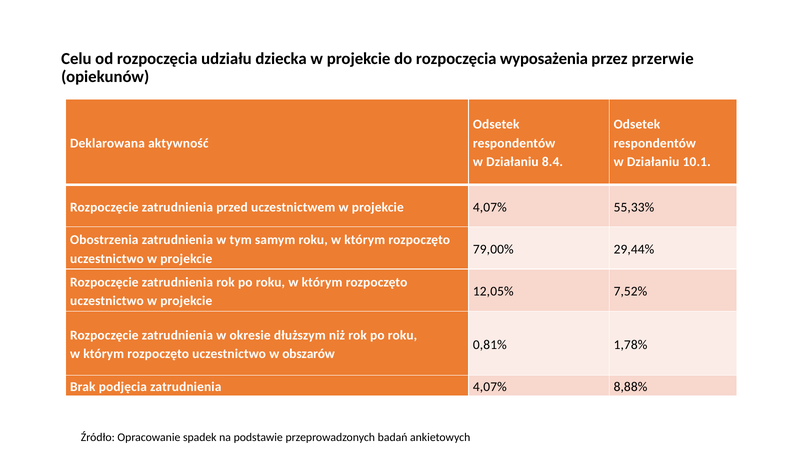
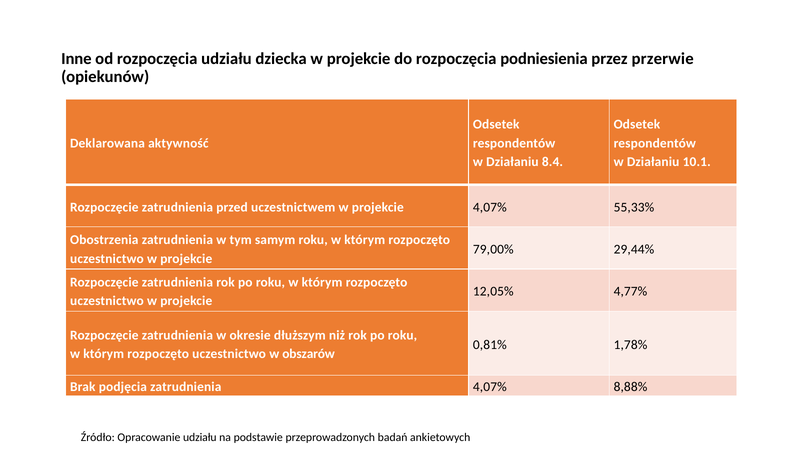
Celu: Celu -> Inne
wyposażenia: wyposażenia -> podniesienia
7,52%: 7,52% -> 4,77%
Opracowanie spadek: spadek -> udziału
